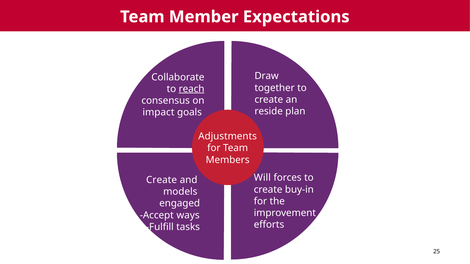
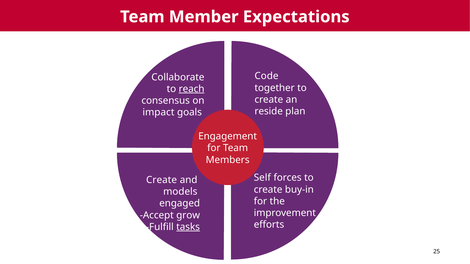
Draw: Draw -> Code
Adjustments: Adjustments -> Engagement
Will: Will -> Self
ways: ways -> grow
tasks underline: none -> present
